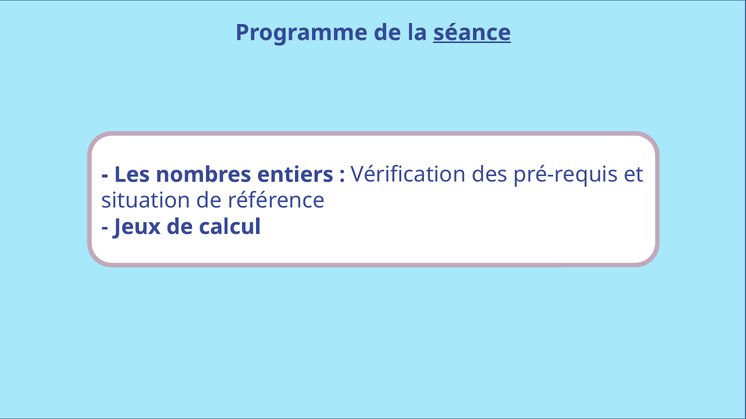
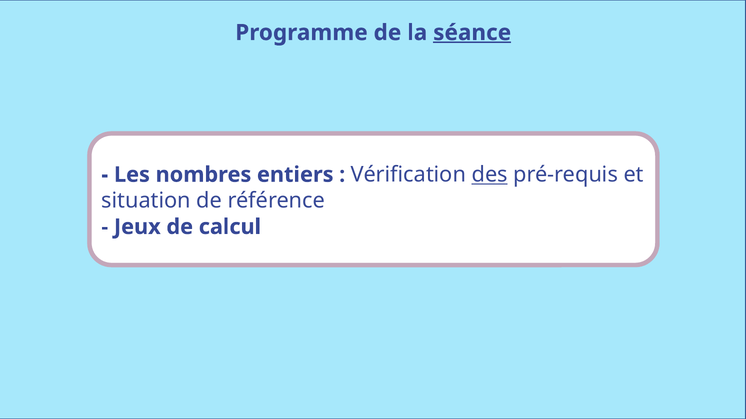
des underline: none -> present
